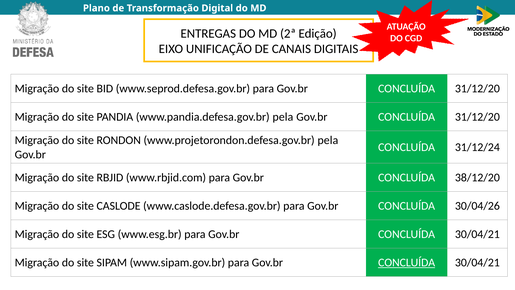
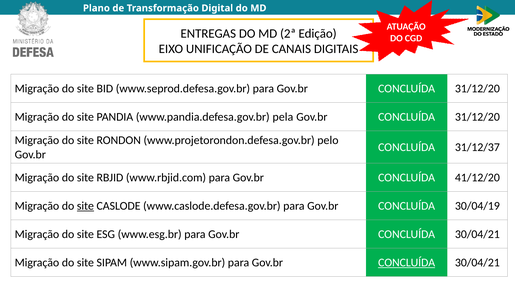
www.projetorondon.defesa.gov.br pela: pela -> pelo
31/12/24: 31/12/24 -> 31/12/37
38/12/20: 38/12/20 -> 41/12/20
site at (85, 206) underline: none -> present
30/04/26: 30/04/26 -> 30/04/19
